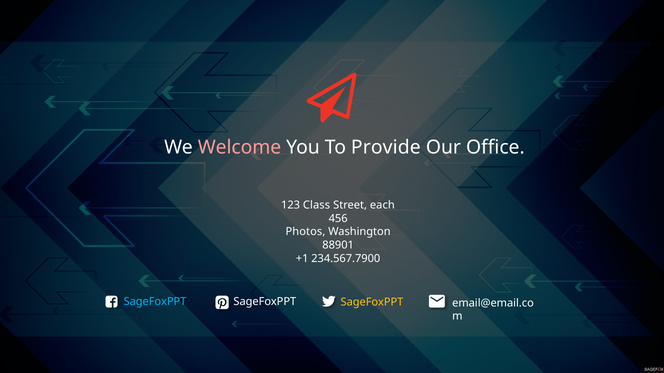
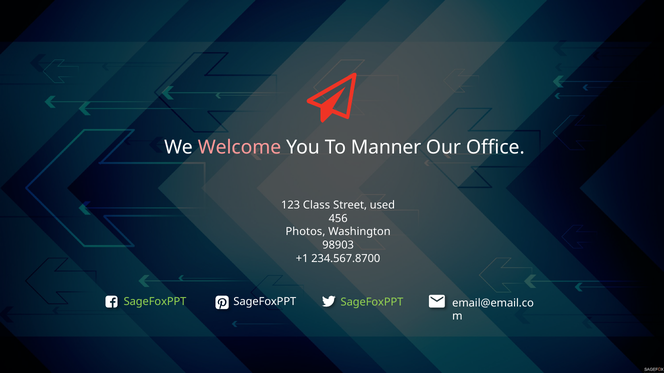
Provide: Provide -> Manner
each: each -> used
88901: 88901 -> 98903
234.567.7900: 234.567.7900 -> 234.567.8700
SageFoxPPT at (155, 302) colour: light blue -> light green
SageFoxPPT at (372, 303) colour: yellow -> light green
